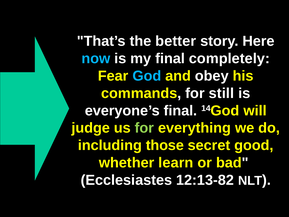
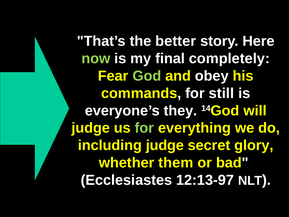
now colour: light blue -> light green
God colour: light blue -> light green
everyone’s final: final -> they
including those: those -> judge
good: good -> glory
learn: learn -> them
12:13-82: 12:13-82 -> 12:13-97
